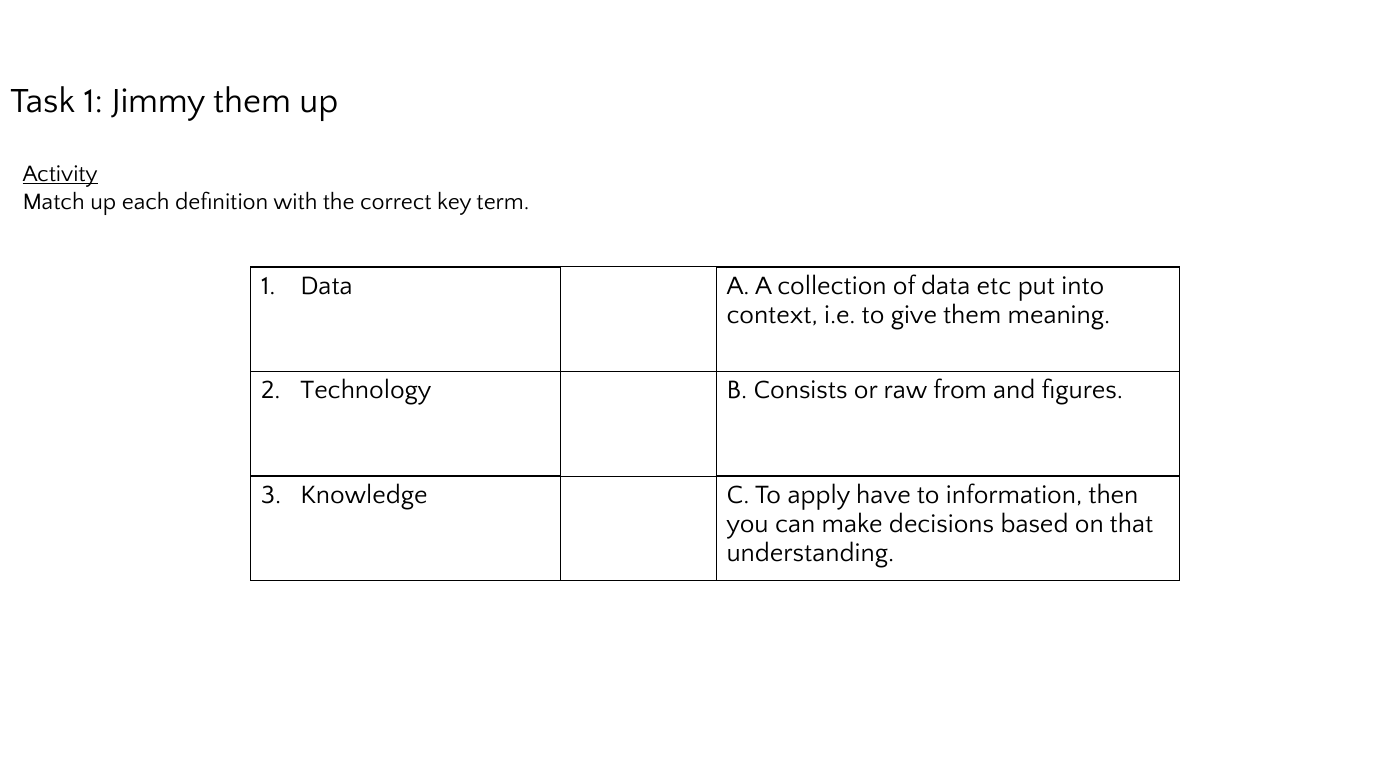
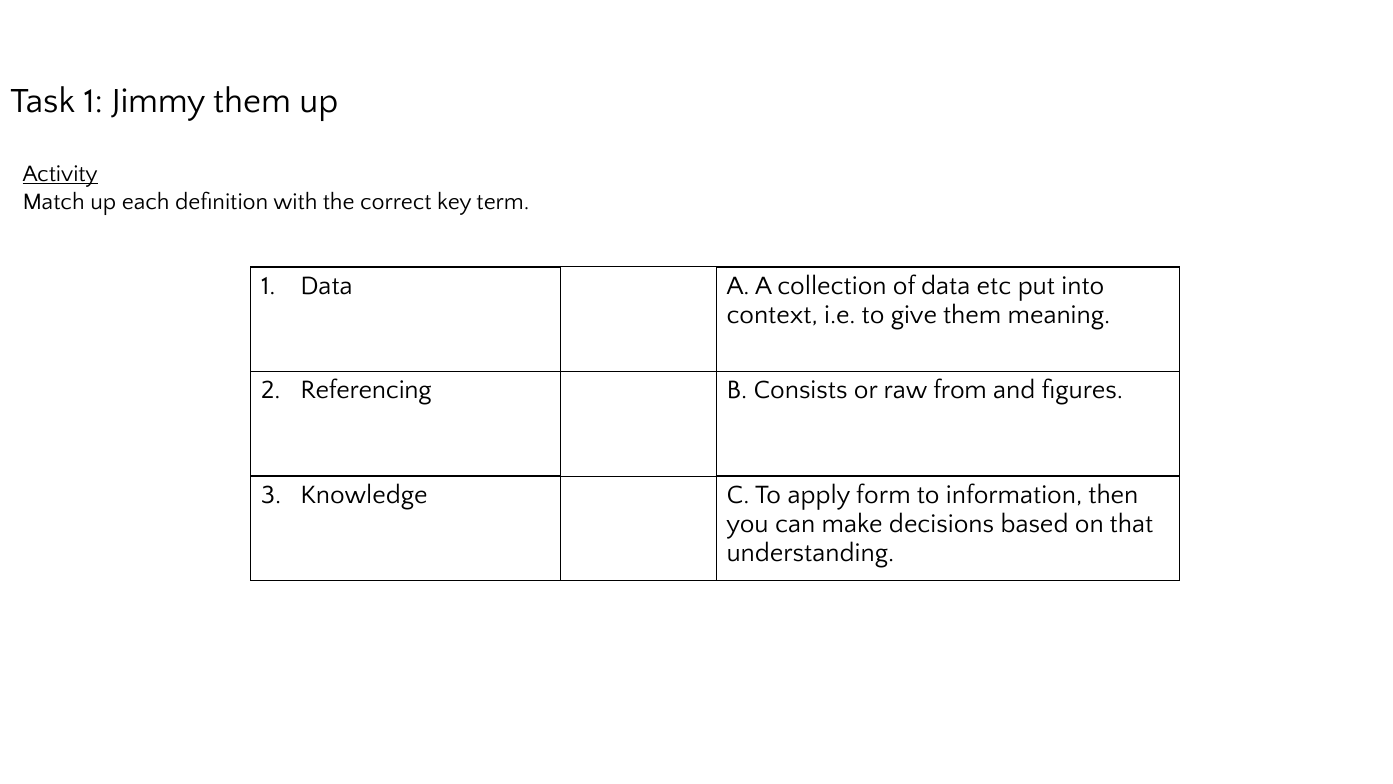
Technology: Technology -> Referencing
have: have -> form
